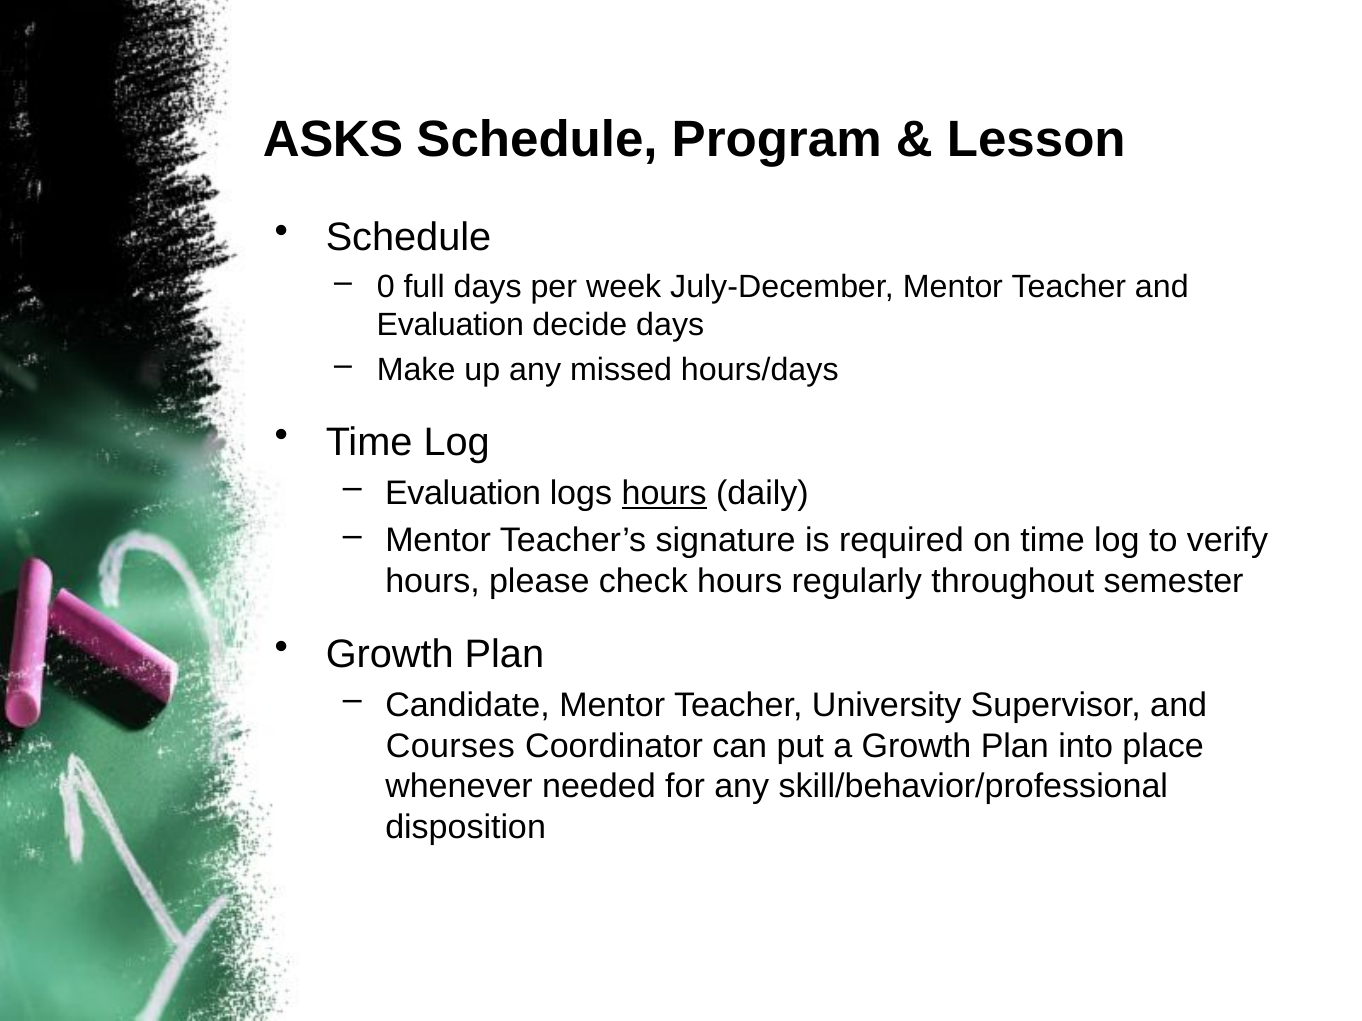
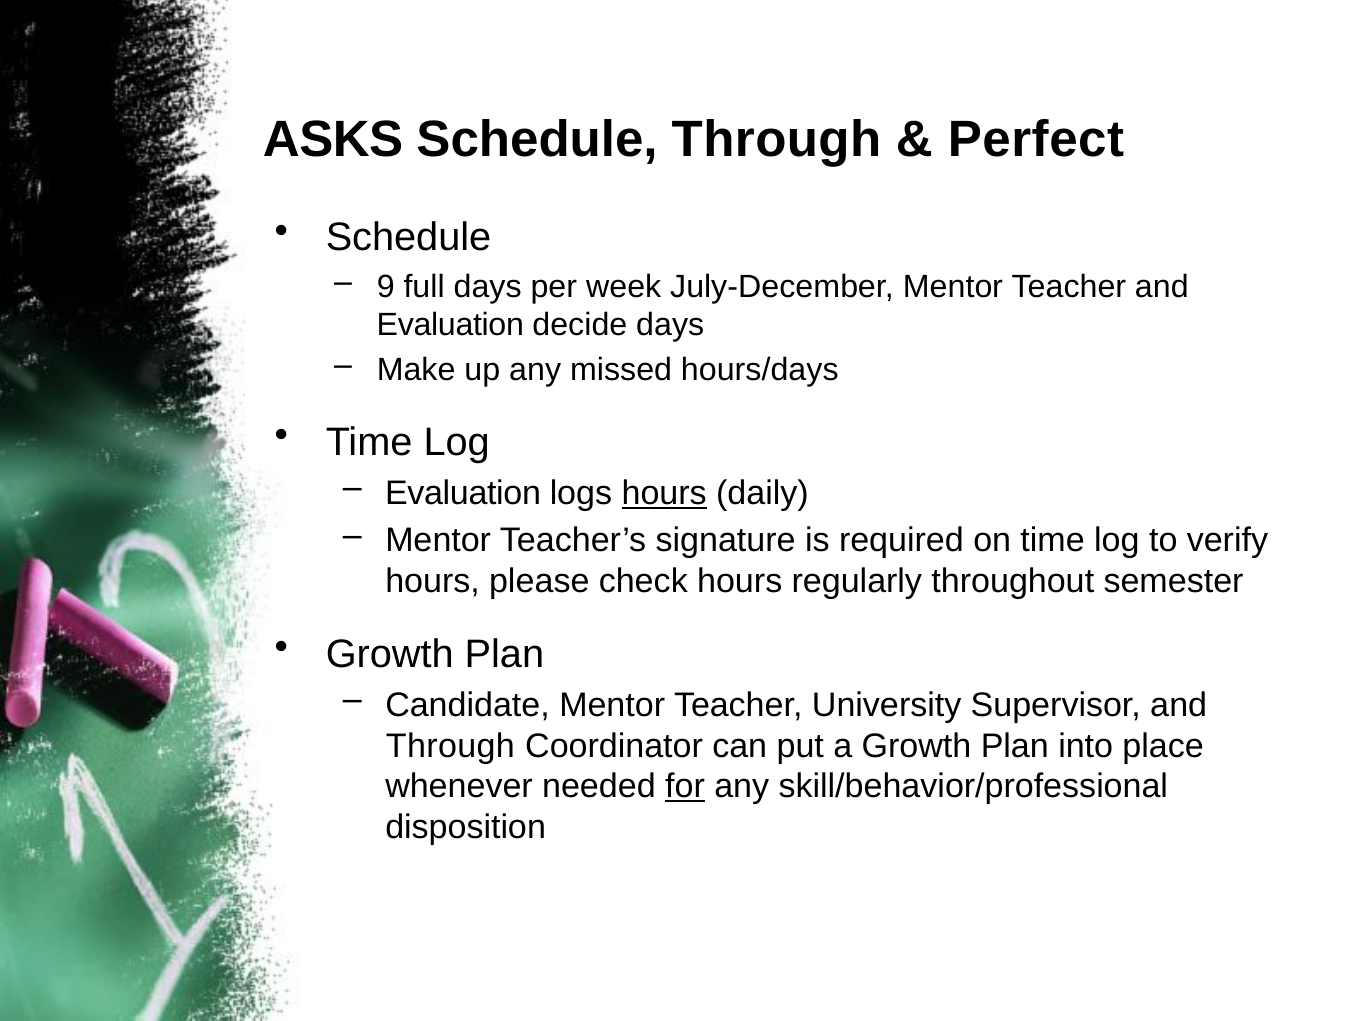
Schedule Program: Program -> Through
Lesson: Lesson -> Perfect
0: 0 -> 9
Courses at (450, 746): Courses -> Through
for underline: none -> present
